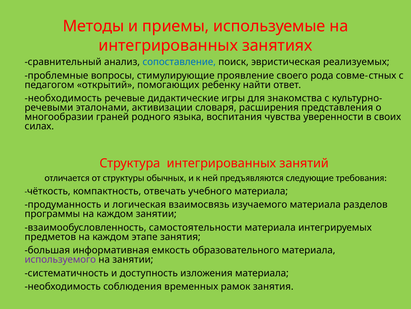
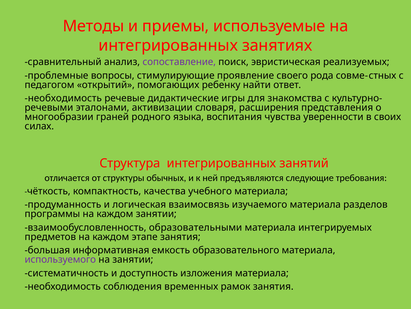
сопоставление colour: blue -> purple
отвечать: отвечать -> качества
самостоятельности: самостоятельности -> образовательными
